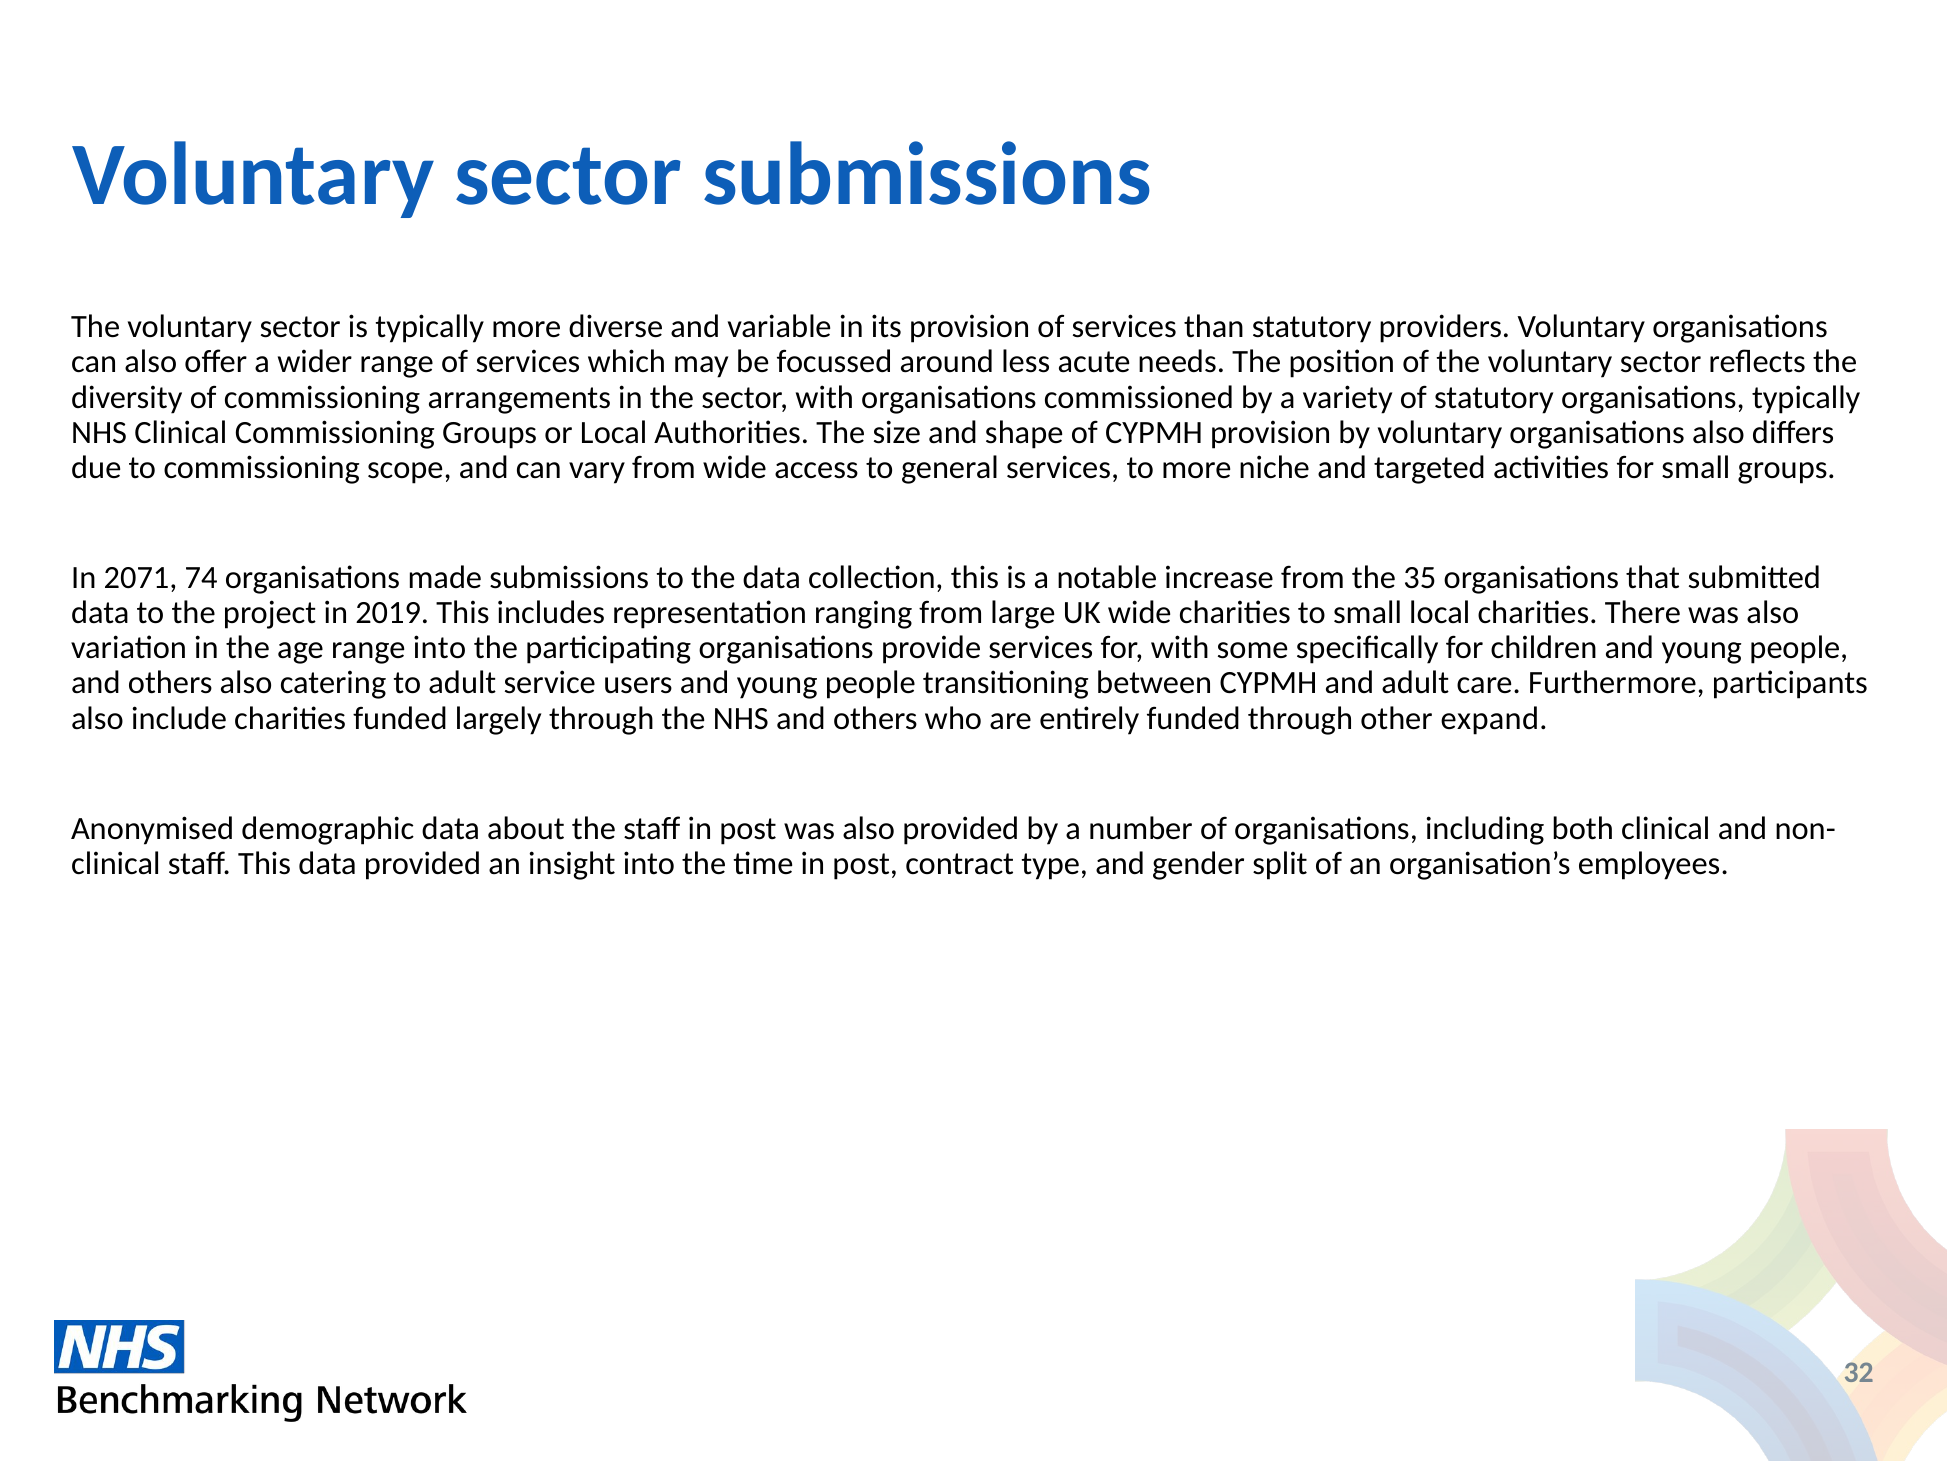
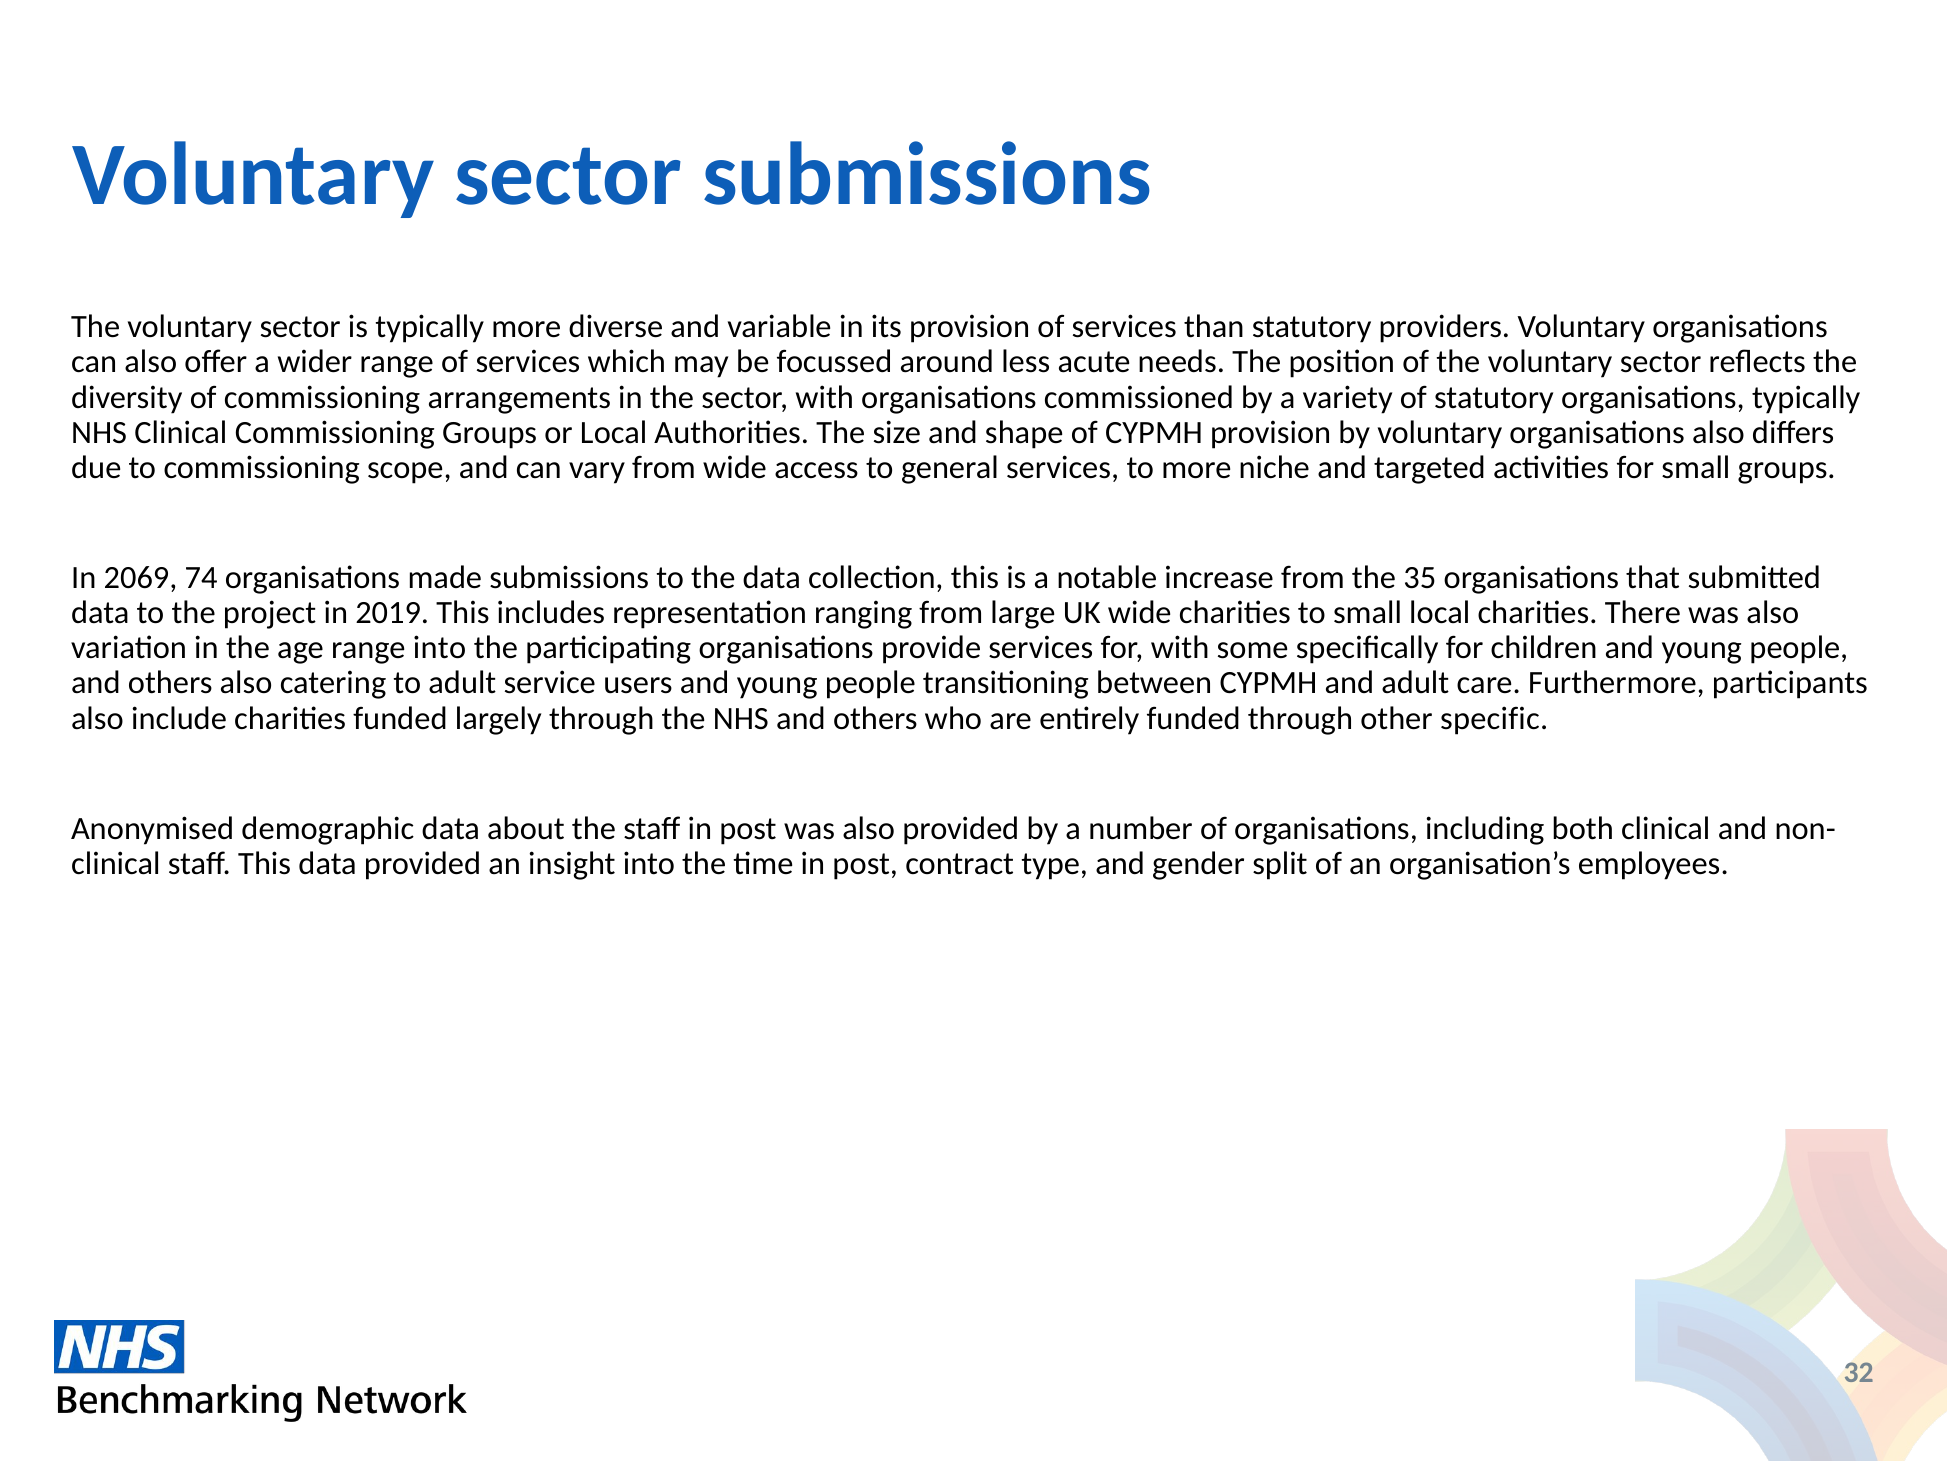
2071: 2071 -> 2069
expand: expand -> specific
